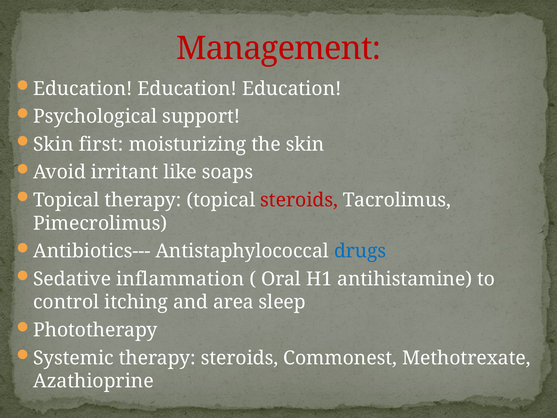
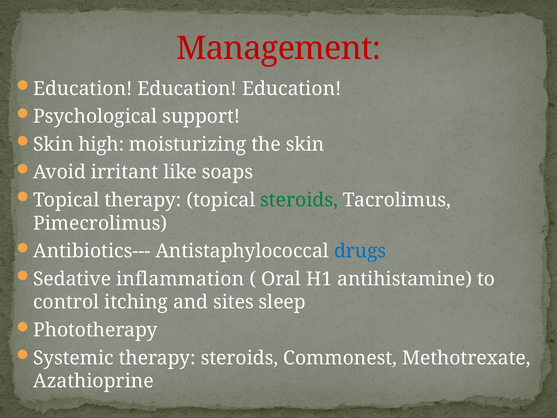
first: first -> high
steroids at (299, 200) colour: red -> green
area: area -> sites
